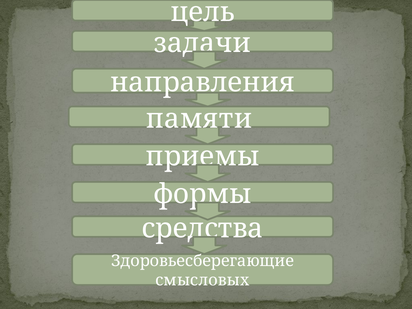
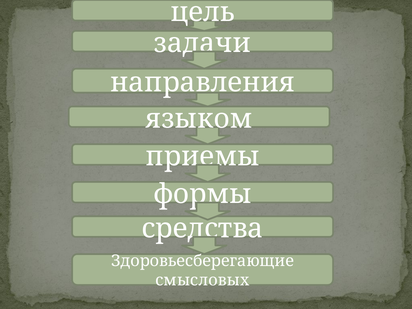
памяти: памяти -> языком
